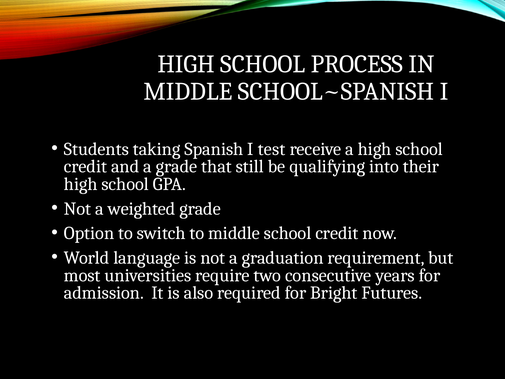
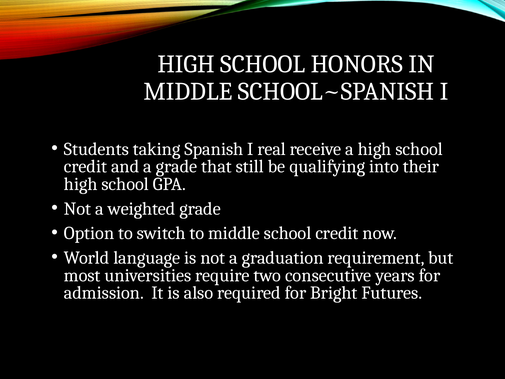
PROCESS: PROCESS -> HONORS
test: test -> real
